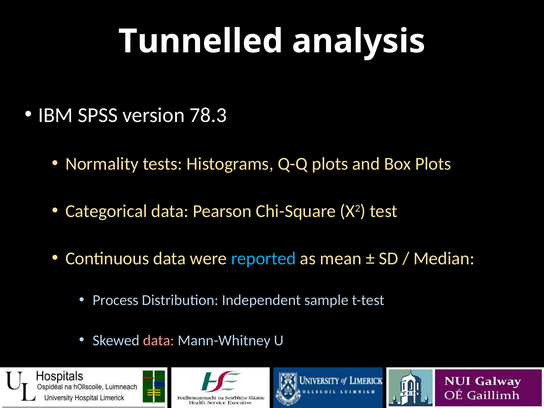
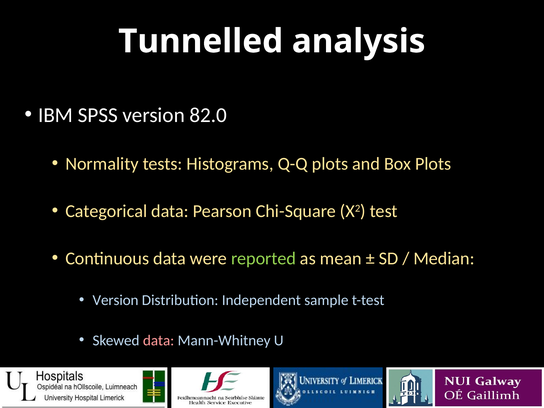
78.3: 78.3 -> 82.0
reported colour: light blue -> light green
Process at (116, 300): Process -> Version
